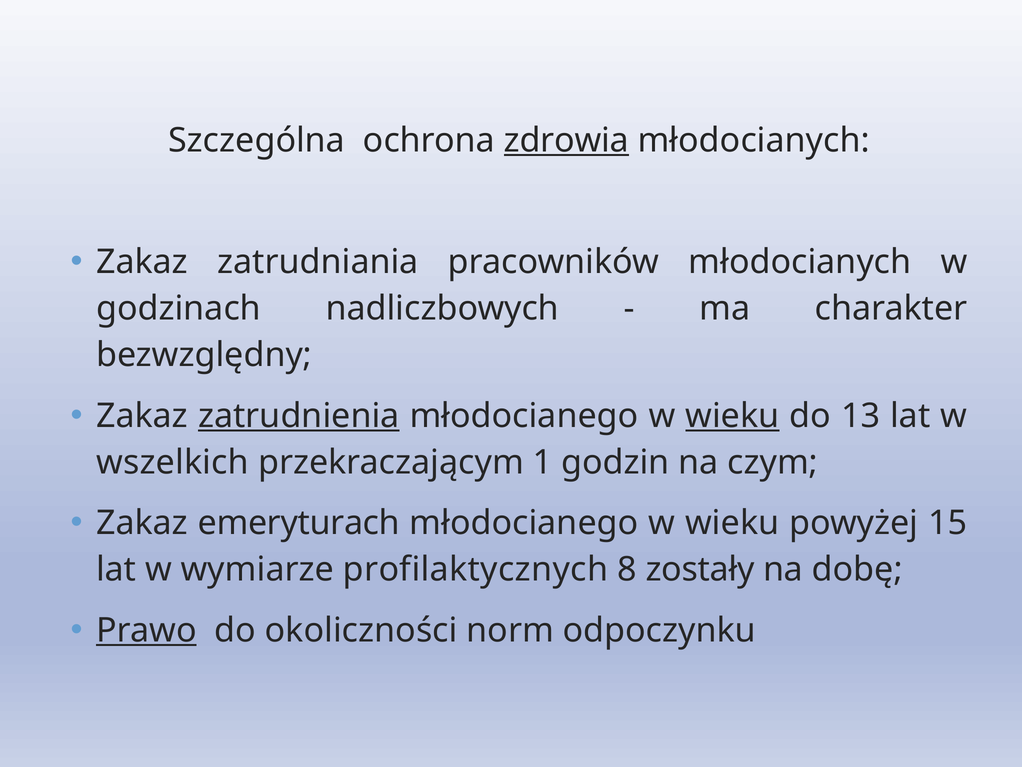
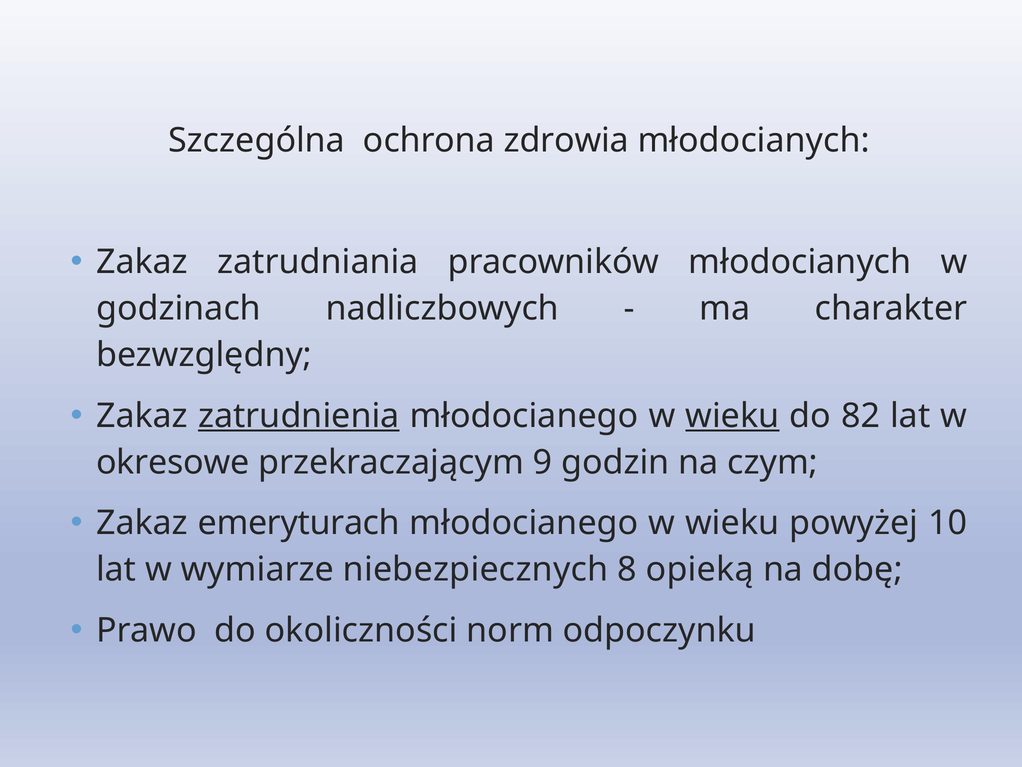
zdrowia underline: present -> none
13: 13 -> 82
wszelkich: wszelkich -> okresowe
1: 1 -> 9
15: 15 -> 10
profilaktycznych: profilaktycznych -> niebezpiecznych
zostały: zostały -> opieką
Prawo underline: present -> none
